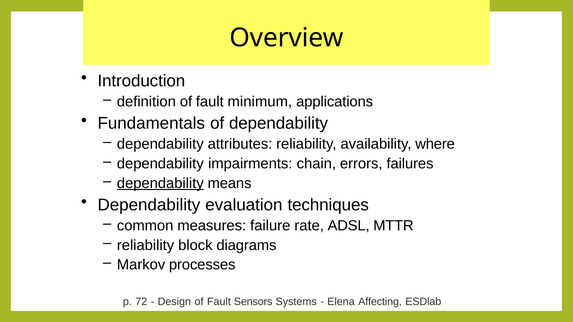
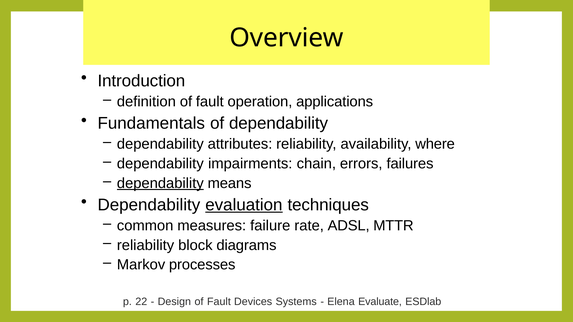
minimum: minimum -> operation
evaluation underline: none -> present
72: 72 -> 22
Sensors: Sensors -> Devices
Affecting: Affecting -> Evaluate
